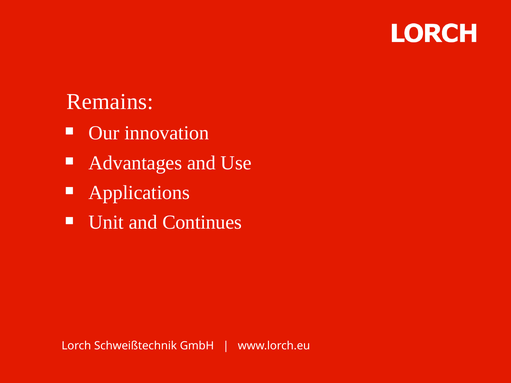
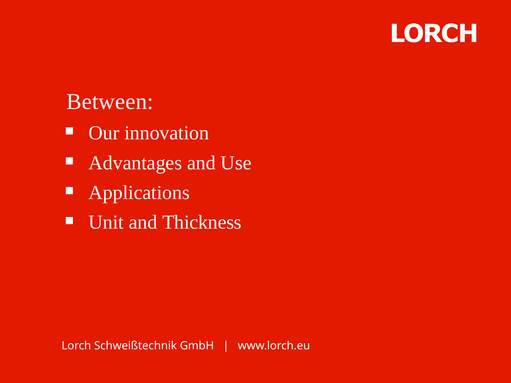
Remains: Remains -> Between
Continues: Continues -> Thickness
